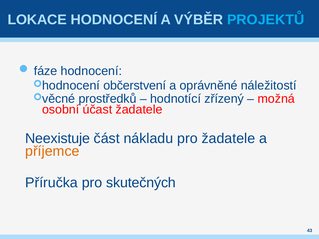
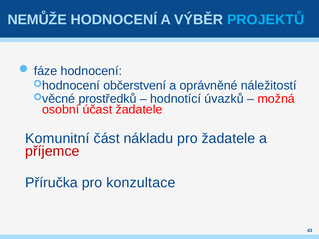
LOKACE: LOKACE -> NEMŮŽE
zřízený: zřízený -> úvazků
Neexistuje: Neexistuje -> Komunitní
příjemce colour: orange -> red
skutečných: skutečných -> konzultace
